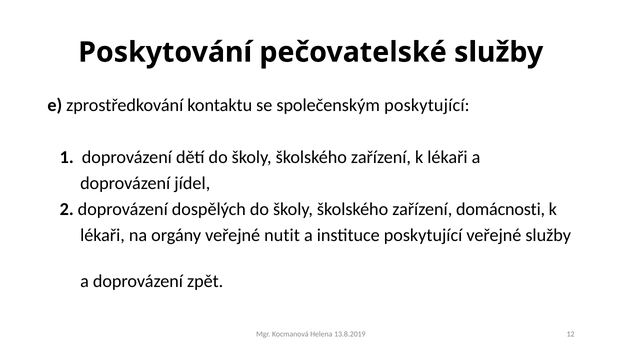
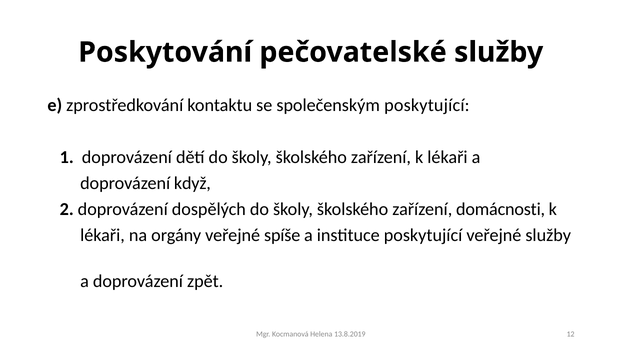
jídel: jídel -> když
nutit: nutit -> spíše
